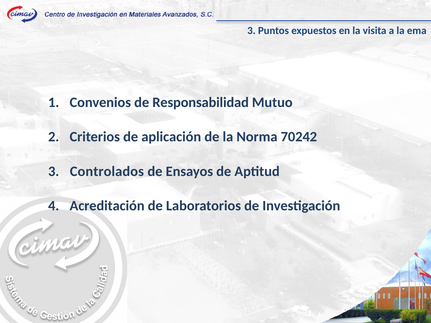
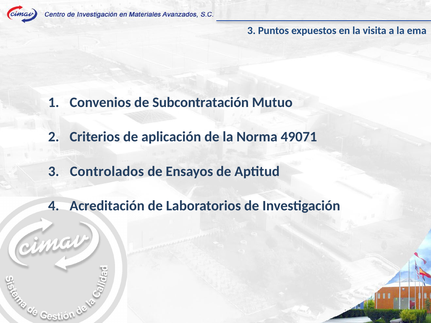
Responsabilidad: Responsabilidad -> Subcontratación
70242: 70242 -> 49071
